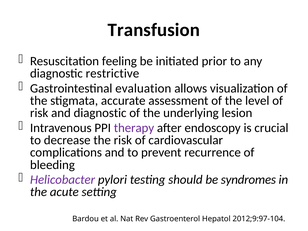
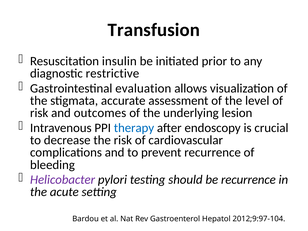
feeling: feeling -> insulin
and diagnostic: diagnostic -> outcomes
therapy colour: purple -> blue
be syndromes: syndromes -> recurrence
